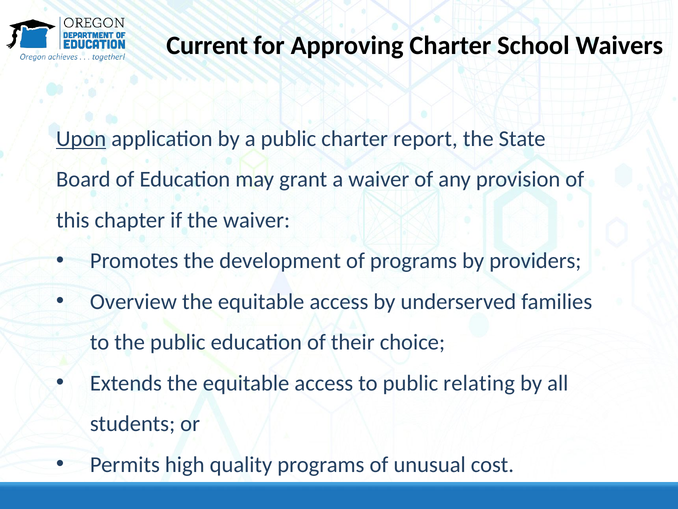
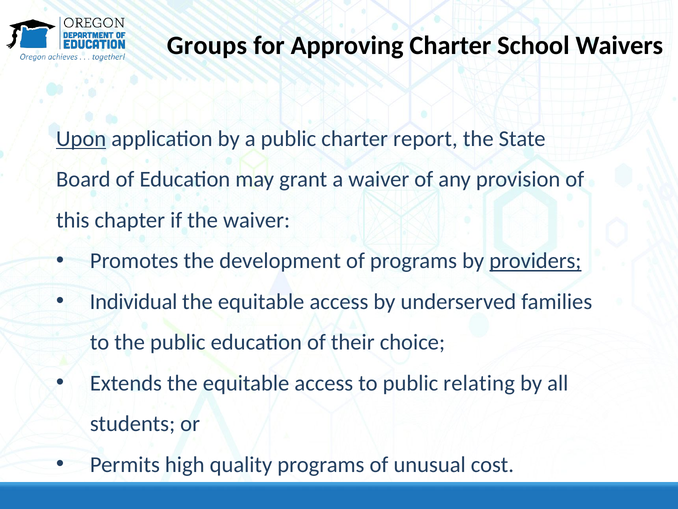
Current: Current -> Groups
providers underline: none -> present
Overview: Overview -> Individual
